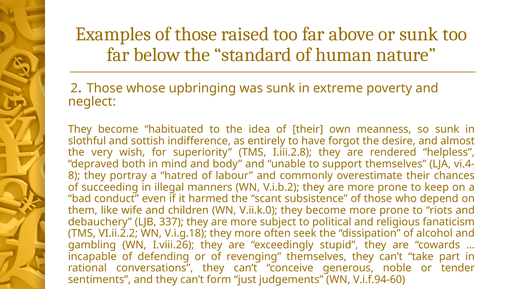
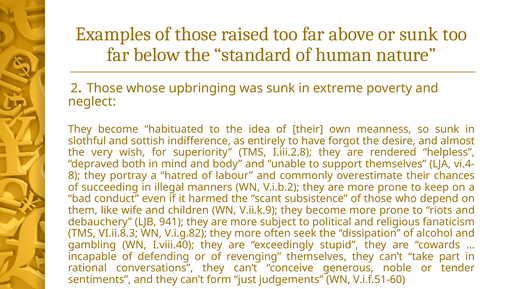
V.ii.k.0: V.ii.k.0 -> V.ii.k.9
337: 337 -> 941
VI.ii.2.2: VI.ii.2.2 -> VI.ii.8.3
V.i.g.18: V.i.g.18 -> V.i.g.82
I.viii.26: I.viii.26 -> I.viii.40
V.i.f.94-60: V.i.f.94-60 -> V.i.f.51-60
